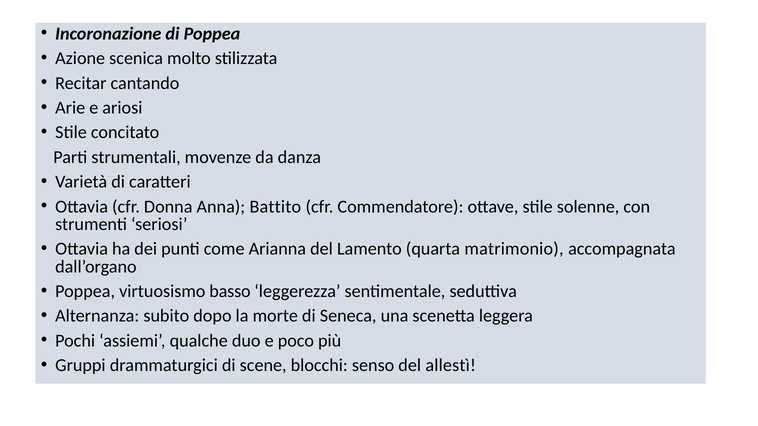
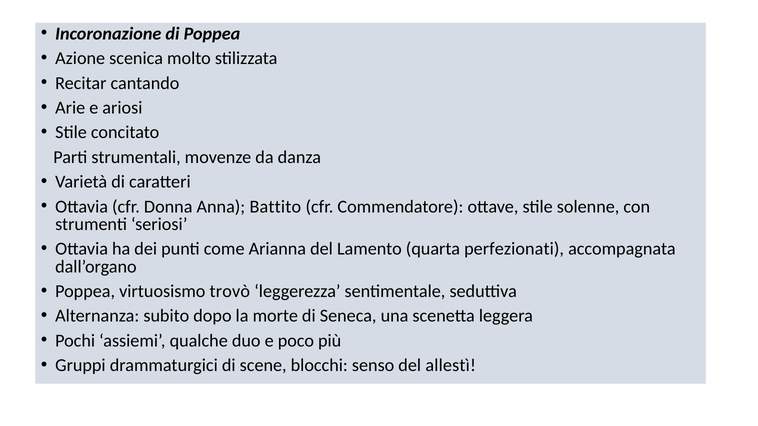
matrimonio: matrimonio -> perfezionati
basso: basso -> trovò
